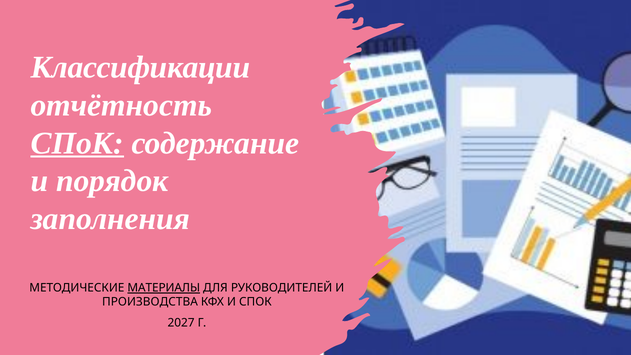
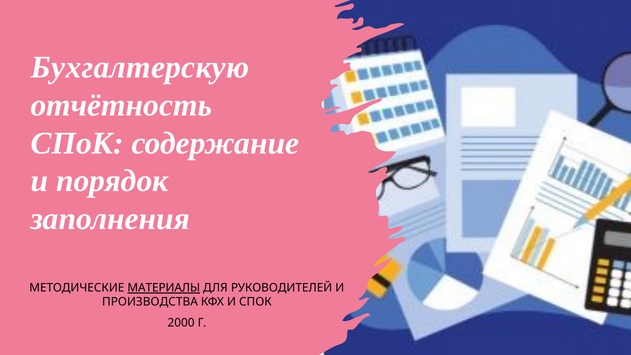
Классификации: Классификации -> Бухгалтерскую
СПоК at (77, 143) underline: present -> none
2027: 2027 -> 2000
